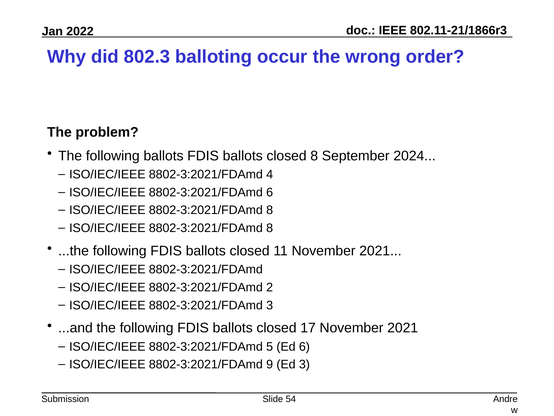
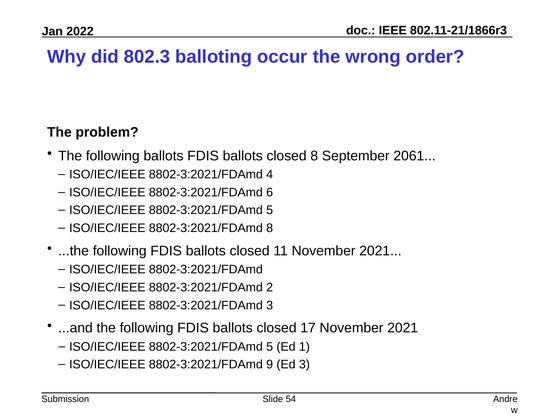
2024: 2024 -> 2061
8 at (270, 210): 8 -> 5
Ed 6: 6 -> 1
